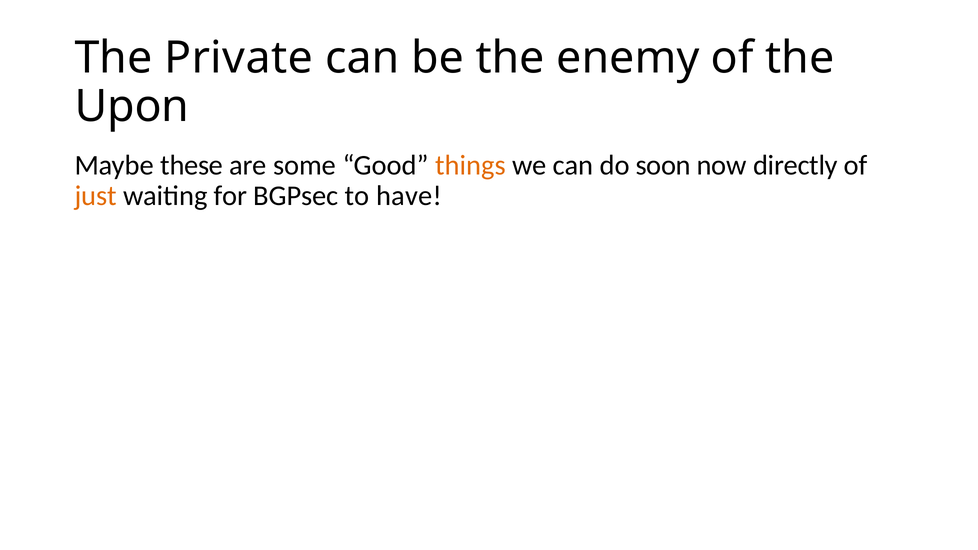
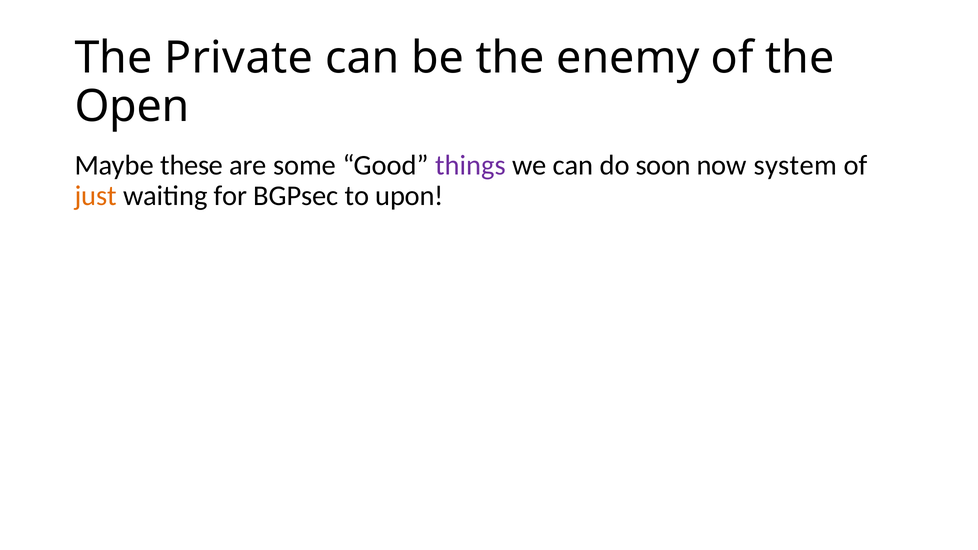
Upon: Upon -> Open
things colour: orange -> purple
directly: directly -> system
have: have -> upon
